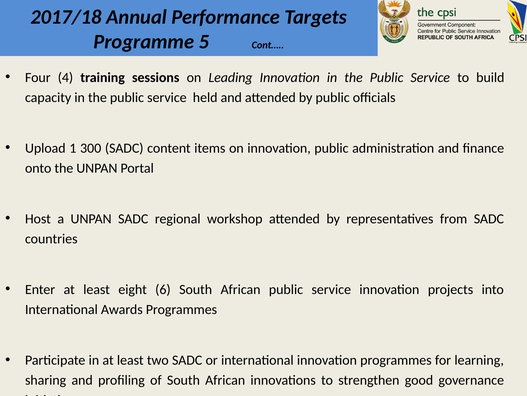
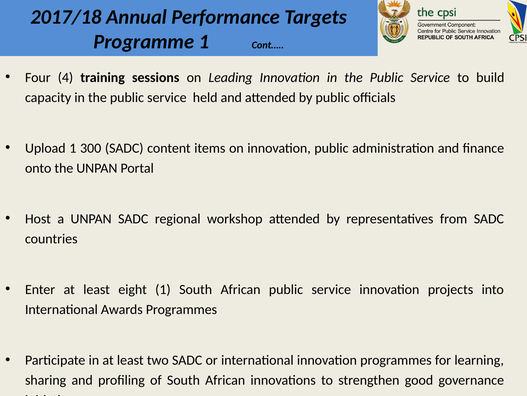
Programme 5: 5 -> 1
eight 6: 6 -> 1
